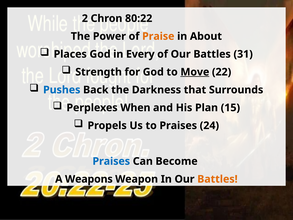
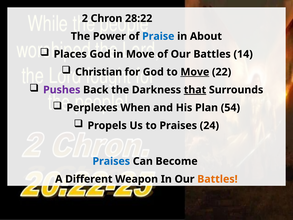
80:22: 80:22 -> 28:22
Praise colour: orange -> blue
in Every: Every -> Move
31: 31 -> 14
Strength: Strength -> Christian
Pushes colour: blue -> purple
that underline: none -> present
15: 15 -> 54
Weapons: Weapons -> Different
